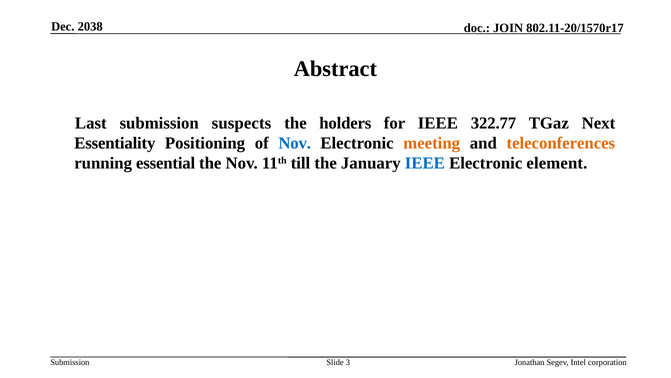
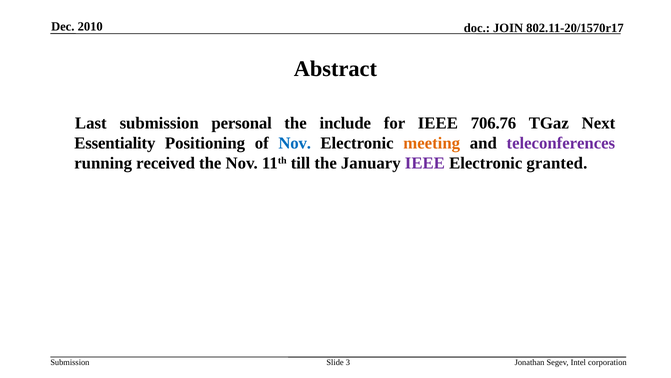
2038: 2038 -> 2010
suspects: suspects -> personal
holders: holders -> include
322.77: 322.77 -> 706.76
teleconferences colour: orange -> purple
essential: essential -> received
IEEE at (425, 163) colour: blue -> purple
element: element -> granted
